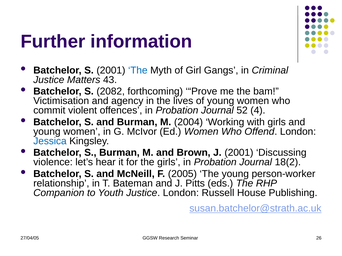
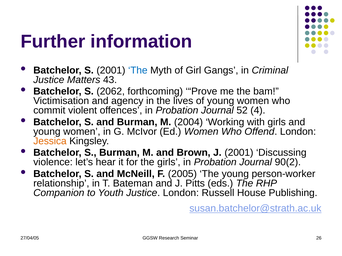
2082: 2082 -> 2062
Jessica colour: blue -> orange
18(2: 18(2 -> 90(2
